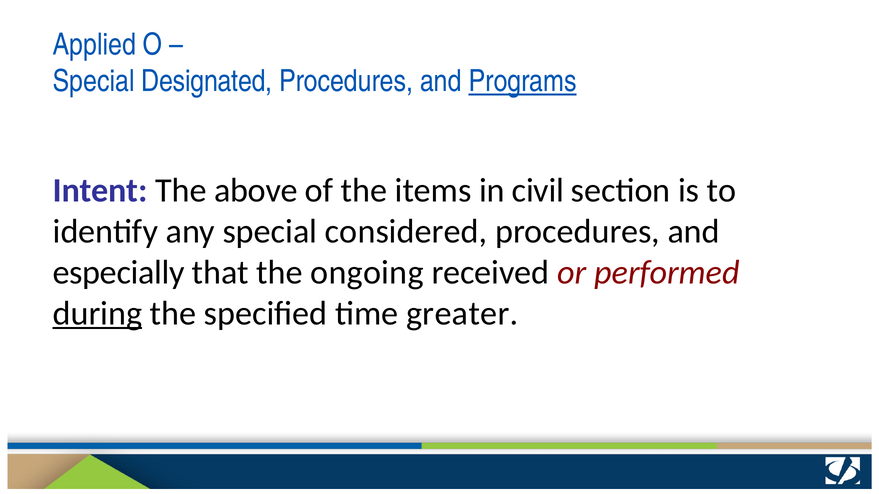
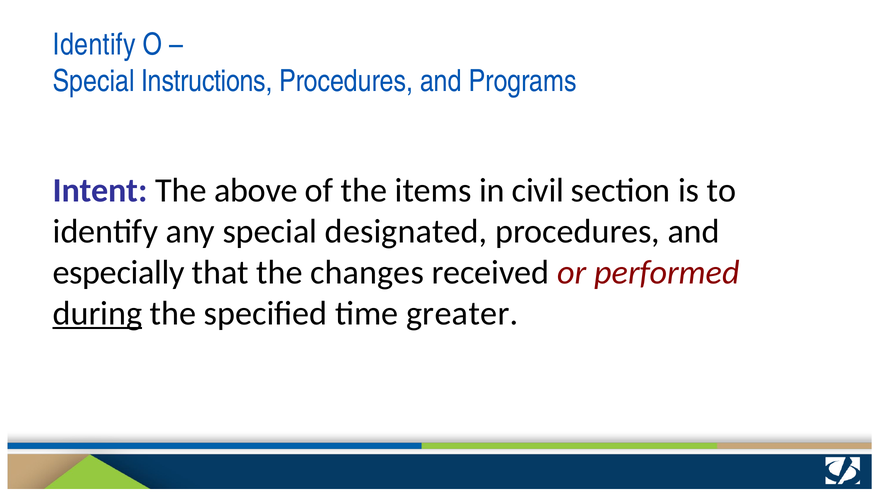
Applied at (94, 45): Applied -> Identify
Designated: Designated -> Instructions
Programs underline: present -> none
considered: considered -> designated
ongoing: ongoing -> changes
